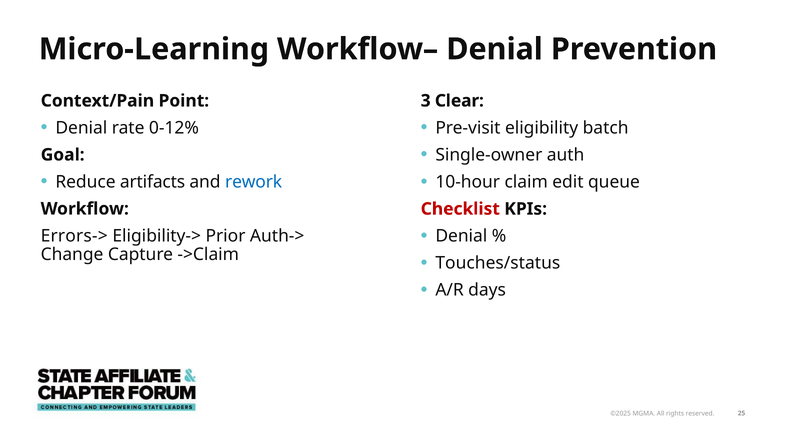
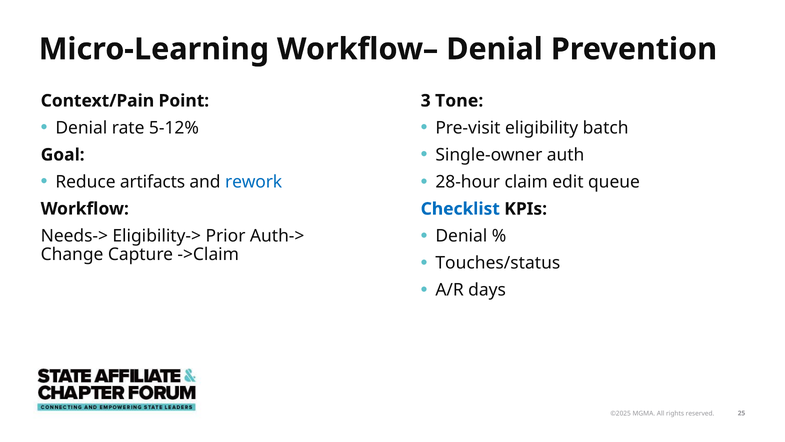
Clear: Clear -> Tone
0-12%: 0-12% -> 5-12%
10-hour: 10-hour -> 28-hour
Checklist colour: red -> blue
Errors->: Errors-> -> Needs->
